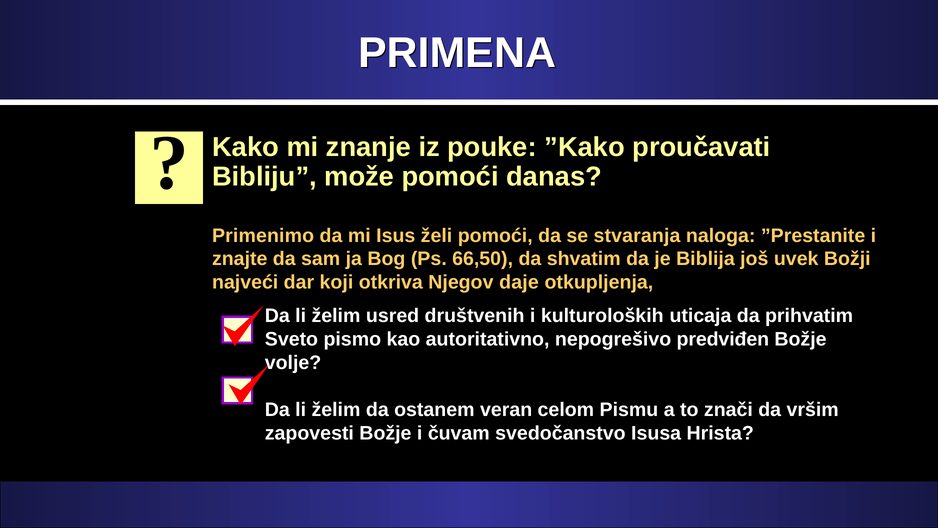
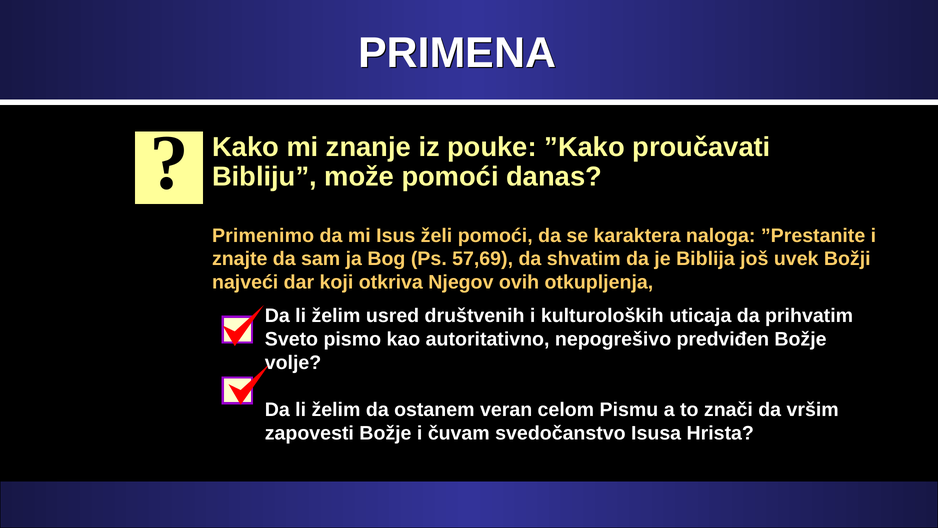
stvaranja: stvaranja -> karaktera
66,50: 66,50 -> 57,69
daje: daje -> ovih
